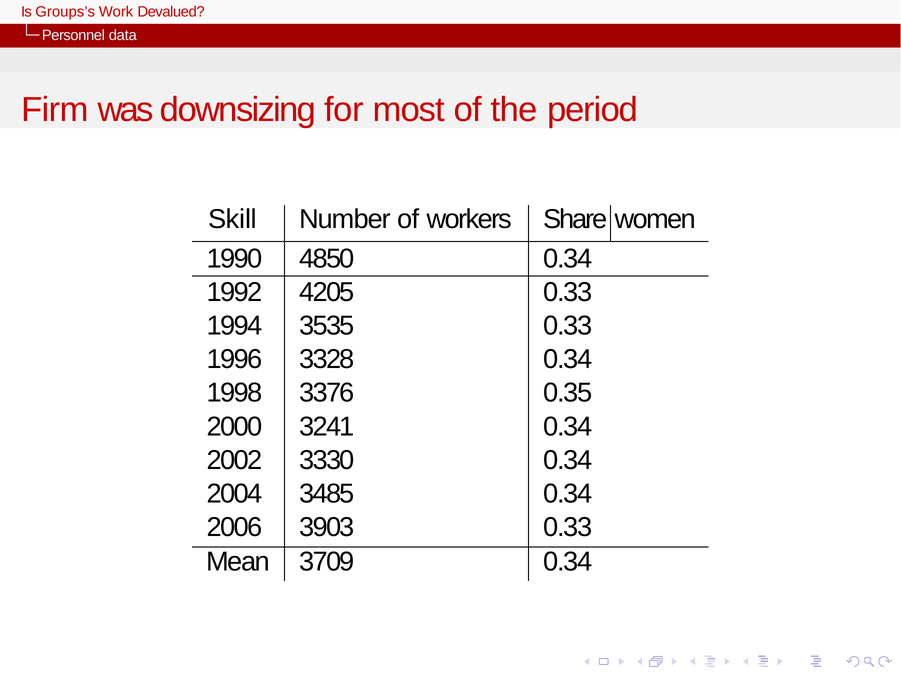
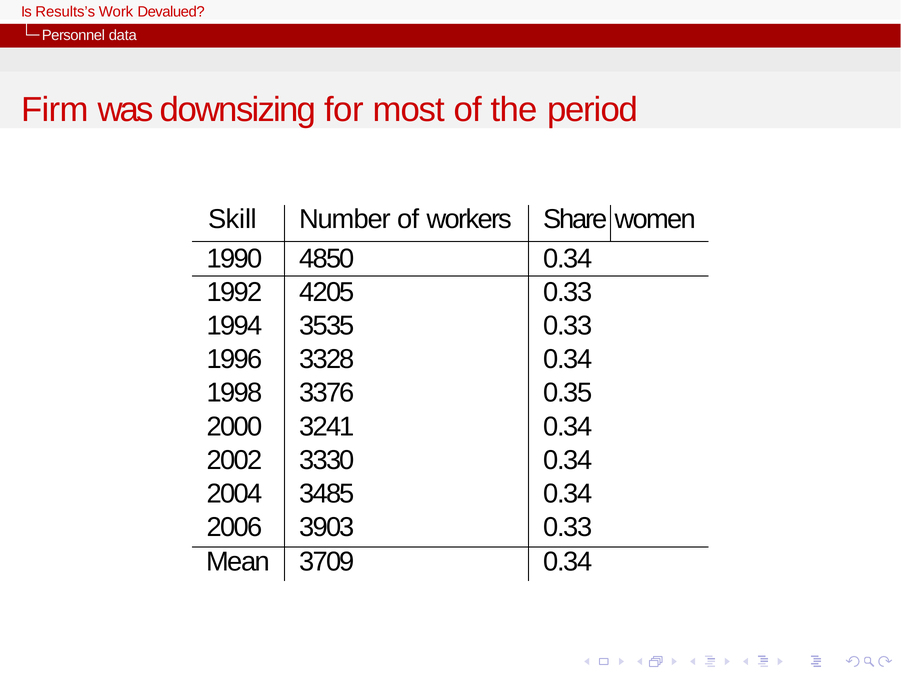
Groups’s: Groups’s -> Results’s
